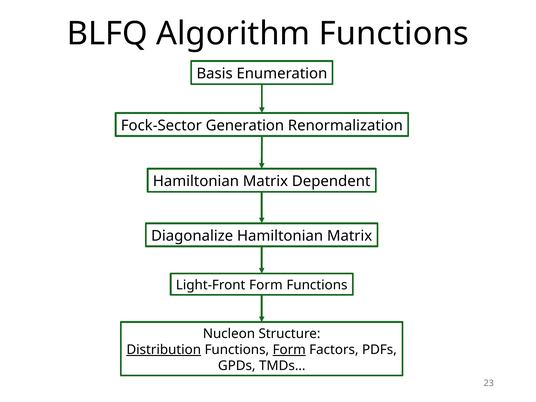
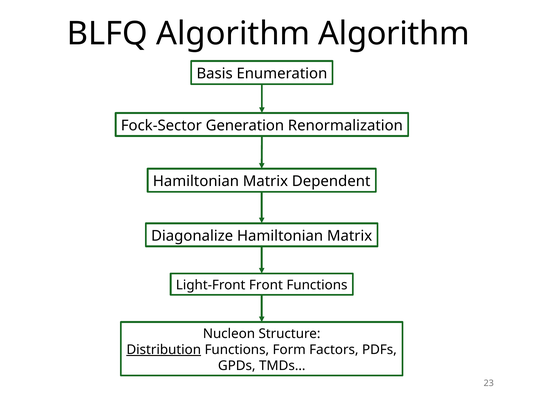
Algorithm Functions: Functions -> Algorithm
Light-Front Form: Form -> Front
Form at (289, 350) underline: present -> none
